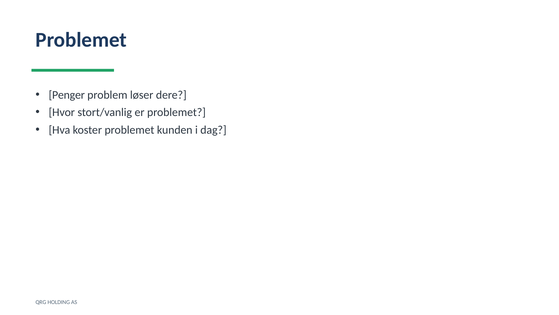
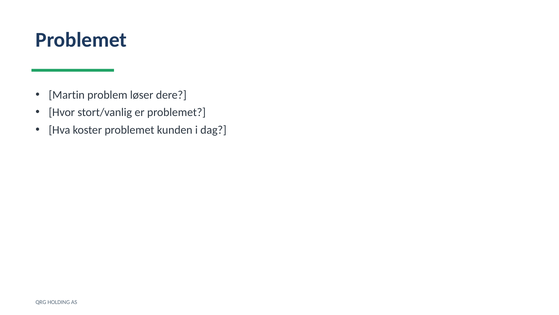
Penger: Penger -> Martin
